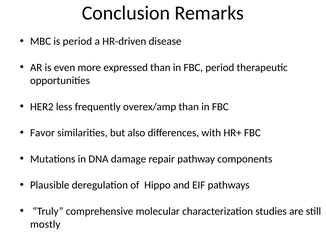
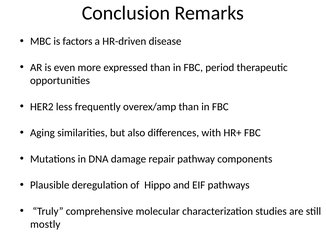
is period: period -> factors
Favor: Favor -> Aging
